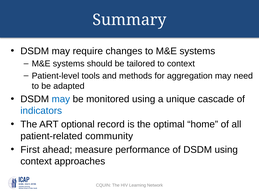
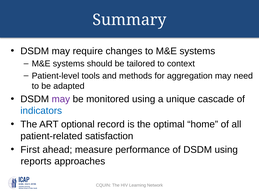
may at (61, 99) colour: blue -> purple
community: community -> satisfaction
context at (36, 161): context -> reports
